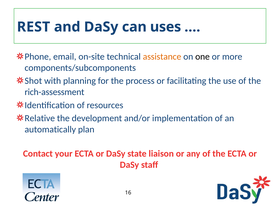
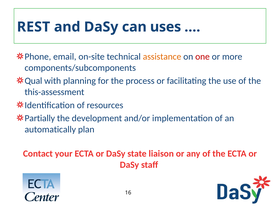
one colour: black -> red
Shot: Shot -> Qual
rich-assessment: rich-assessment -> this-assessment
Relative: Relative -> Partially
